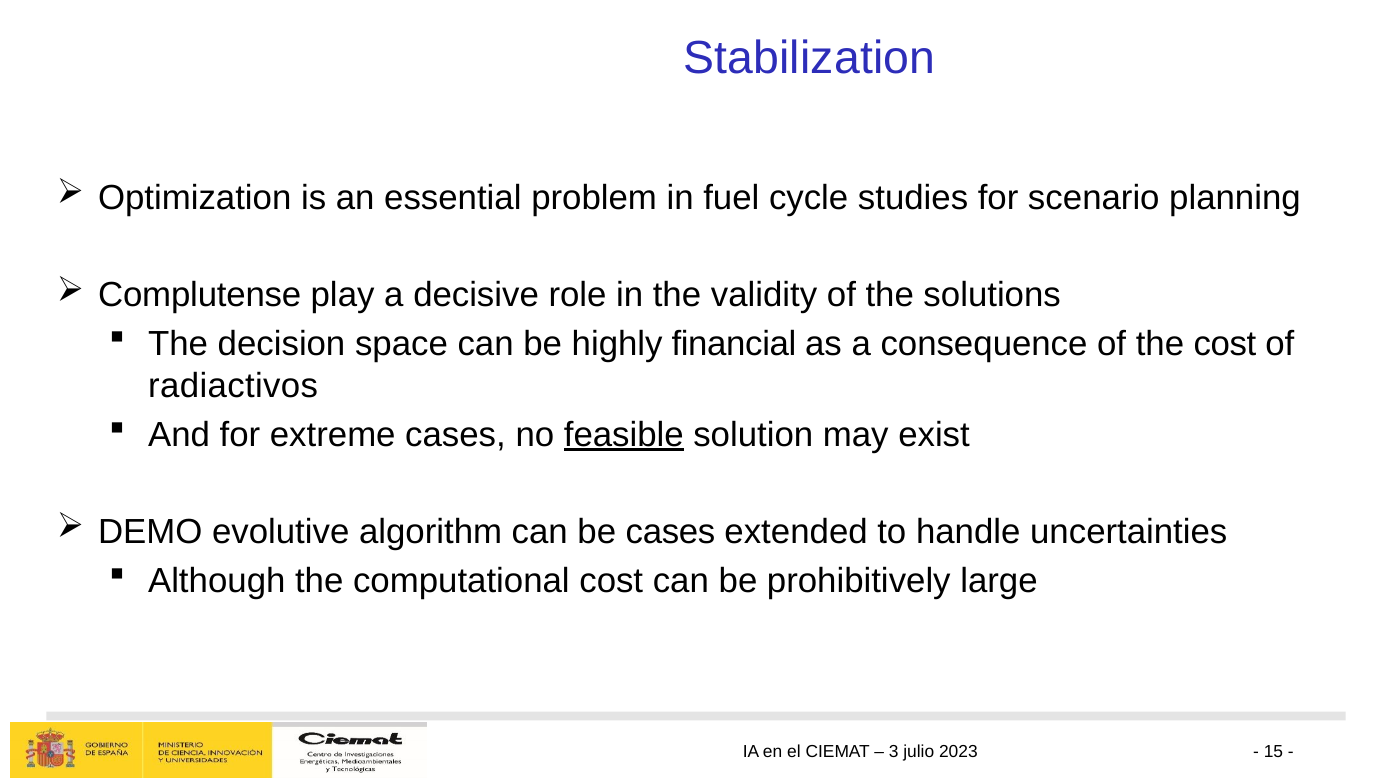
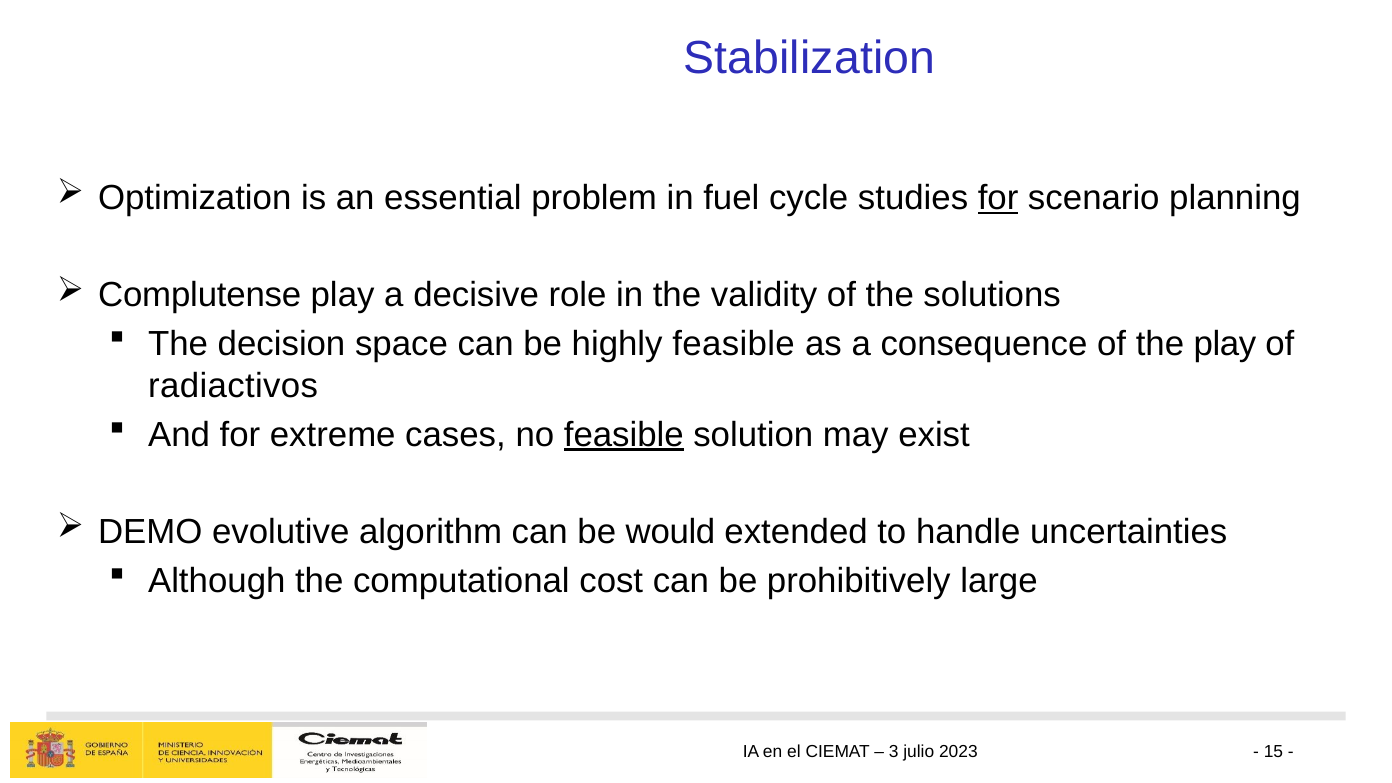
for at (998, 198) underline: none -> present
highly financial: financial -> feasible
the cost: cost -> play
be cases: cases -> would
